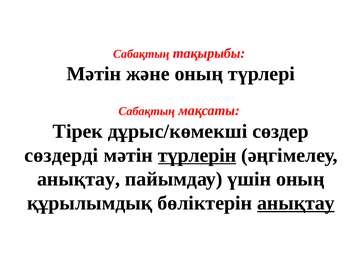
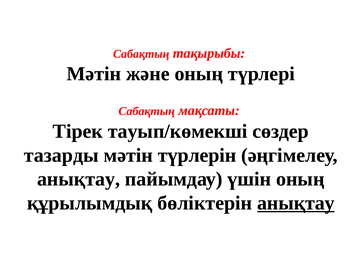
дұрыс/көмекші: дұрыс/көмекші -> тауып/көмекші
сөздерді: сөздерді -> тазарды
түрлерін underline: present -> none
